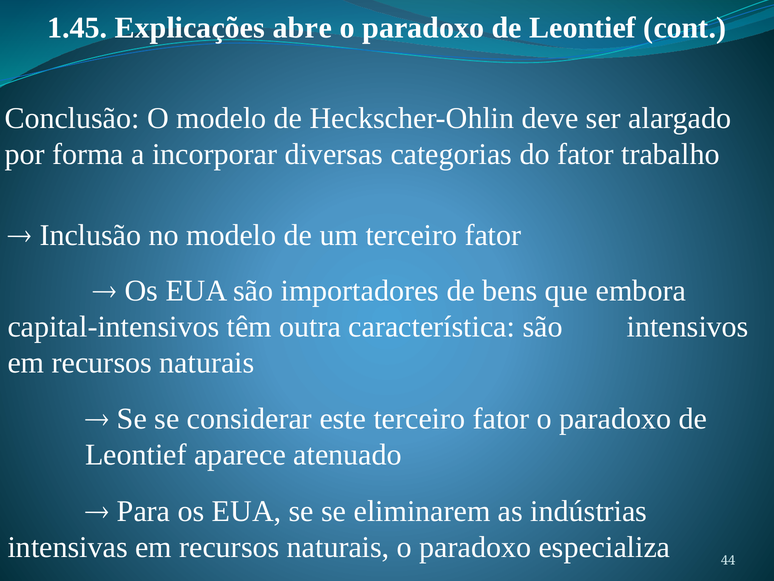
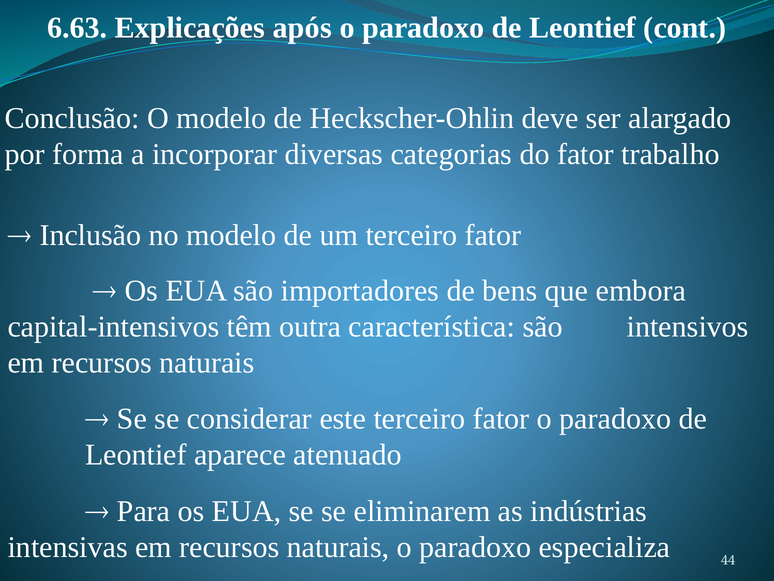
1.45: 1.45 -> 6.63
abre: abre -> após
